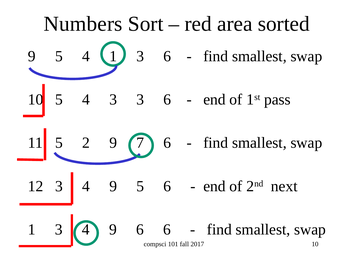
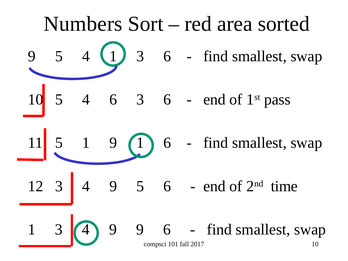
4 3: 3 -> 6
5 2: 2 -> 1
9 7: 7 -> 1
next: next -> time
9 6: 6 -> 9
